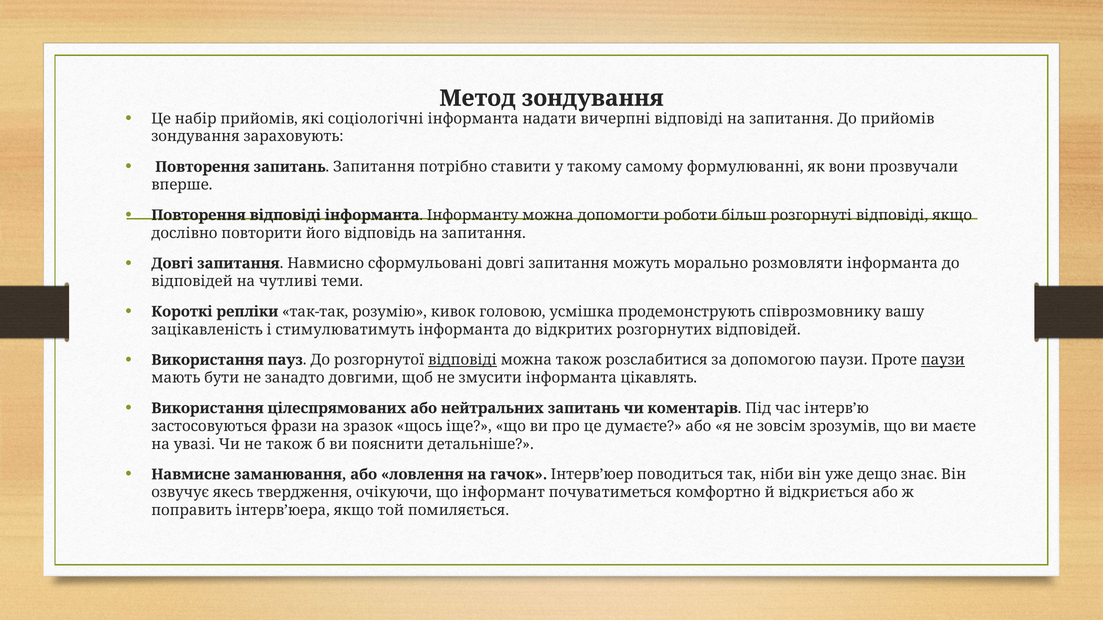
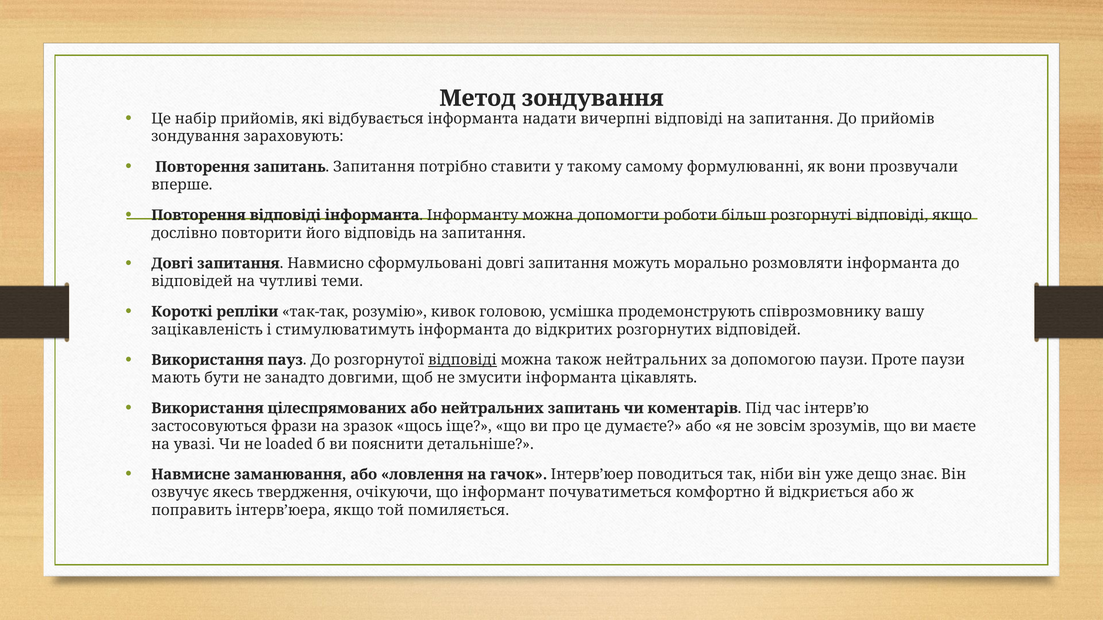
соціологічні: соціологічні -> відбувається
також розслабитися: розслабитися -> нейтральних
паузи at (943, 360) underline: present -> none
не також: також -> loaded
